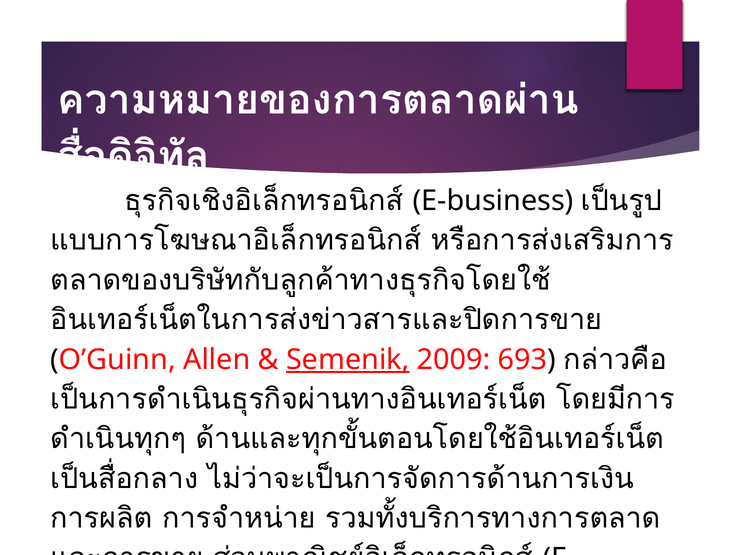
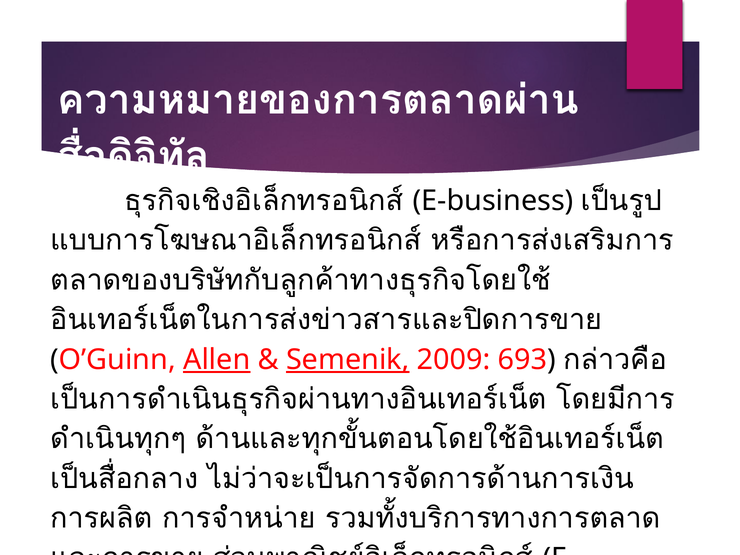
Allen underline: none -> present
